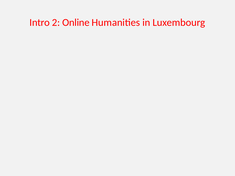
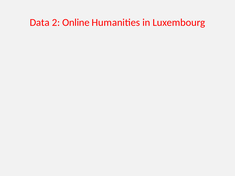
Intro: Intro -> Data
